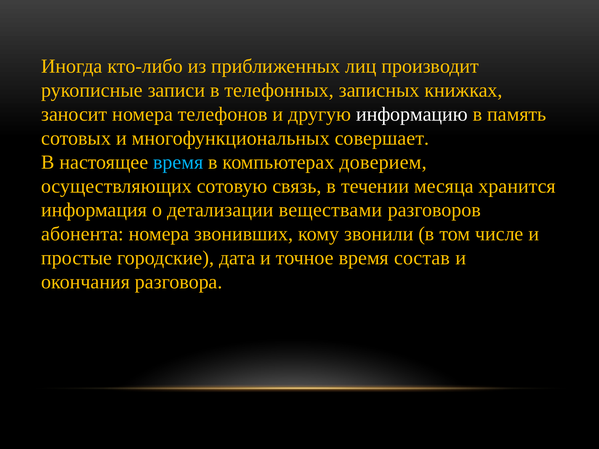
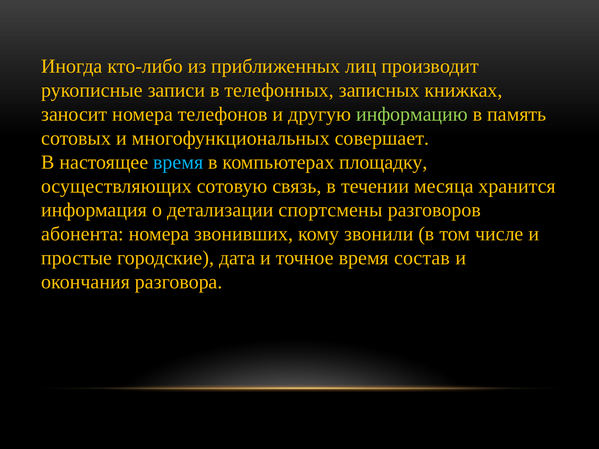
информацию colour: white -> light green
доверием: доверием -> площадку
веществами: веществами -> спортсмены
